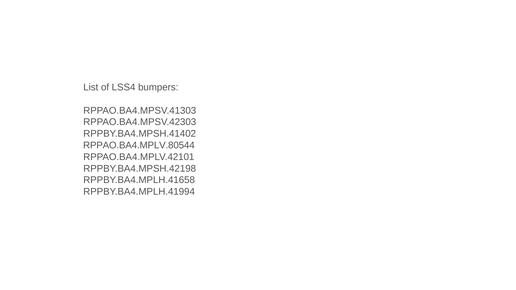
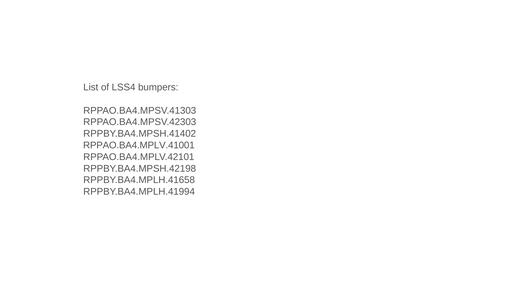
RPPAO.BA4.MPLV.80544: RPPAO.BA4.MPLV.80544 -> RPPAO.BA4.MPLV.41001
